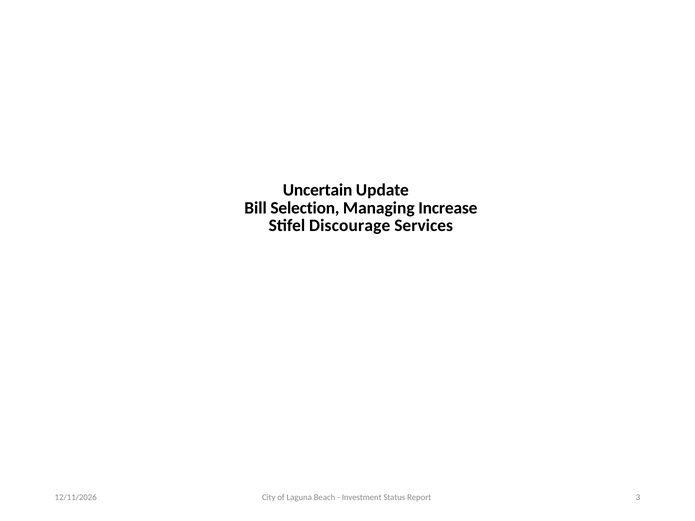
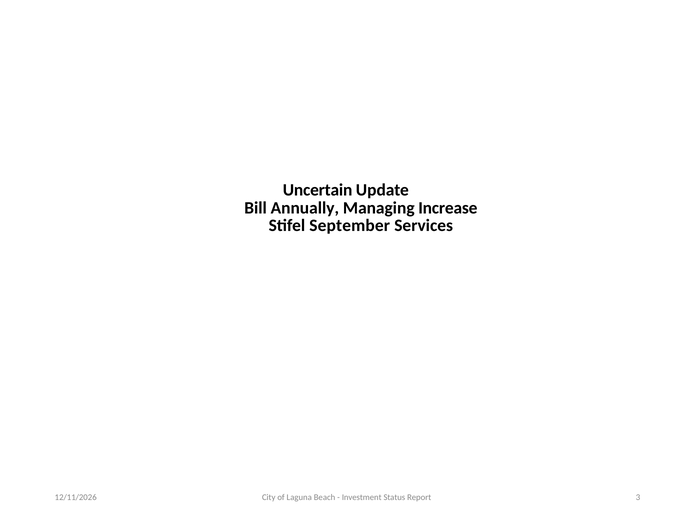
Selection: Selection -> Annually
Discourage: Discourage -> September
